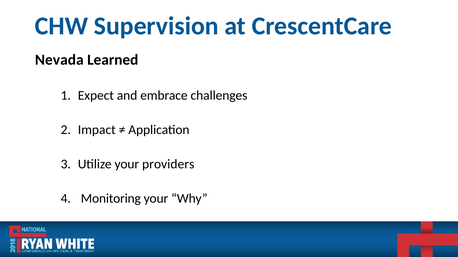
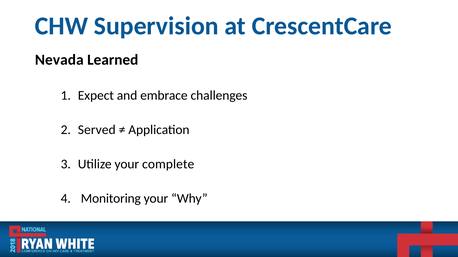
Impact: Impact -> Served
providers: providers -> complete
